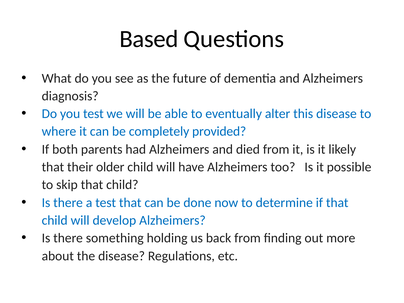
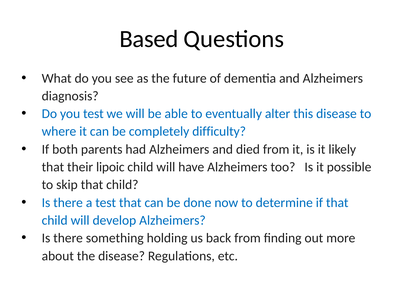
provided: provided -> difficulty
older: older -> lipoic
